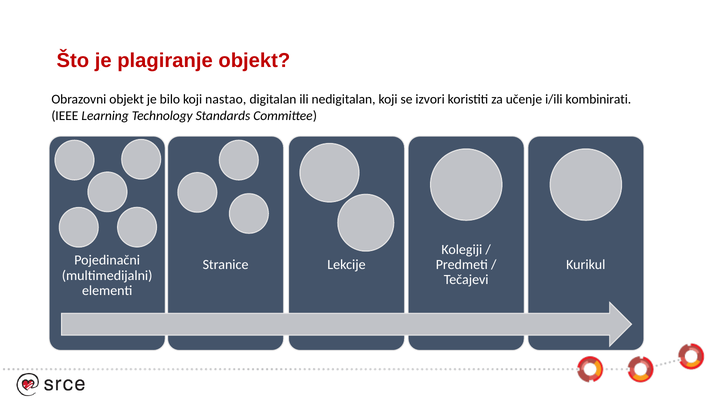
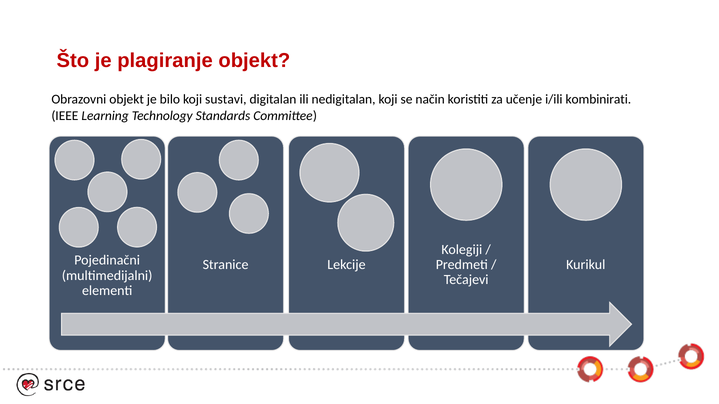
nastao: nastao -> sustavi
izvori: izvori -> način
